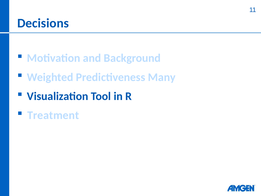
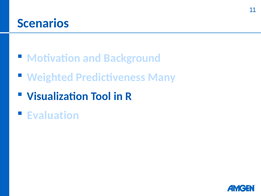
Decisions: Decisions -> Scenarios
Treatment: Treatment -> Evaluation
